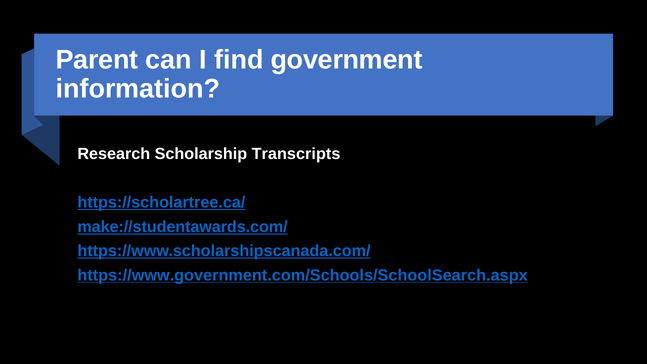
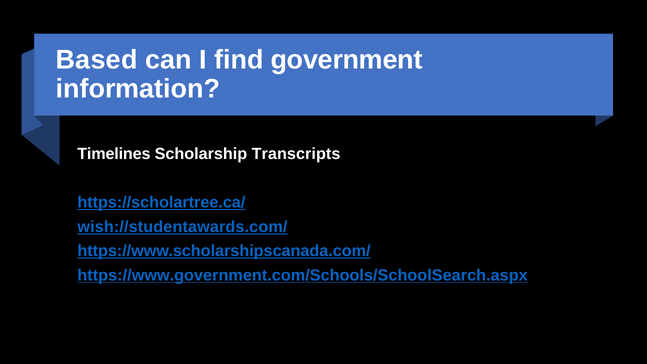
Parent: Parent -> Based
Research: Research -> Timelines
make://studentawards.com/: make://studentawards.com/ -> wish://studentawards.com/
